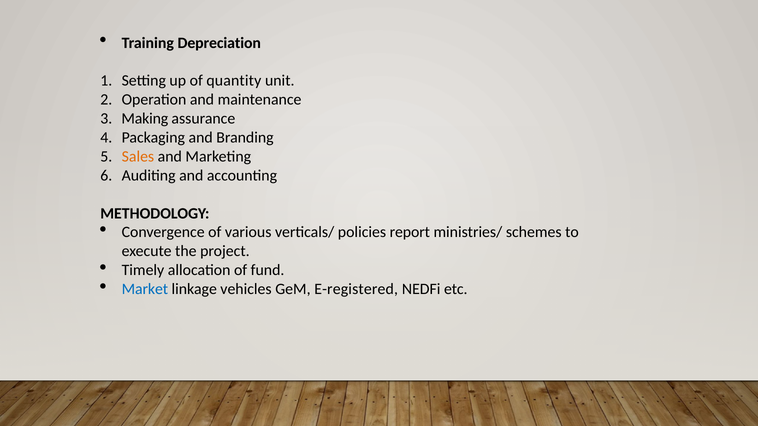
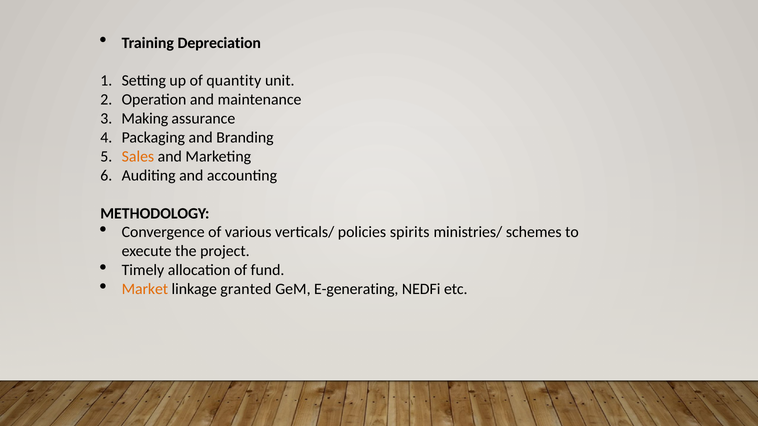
report: report -> spirits
Market colour: blue -> orange
vehicles: vehicles -> granted
E-registered: E-registered -> E-generating
